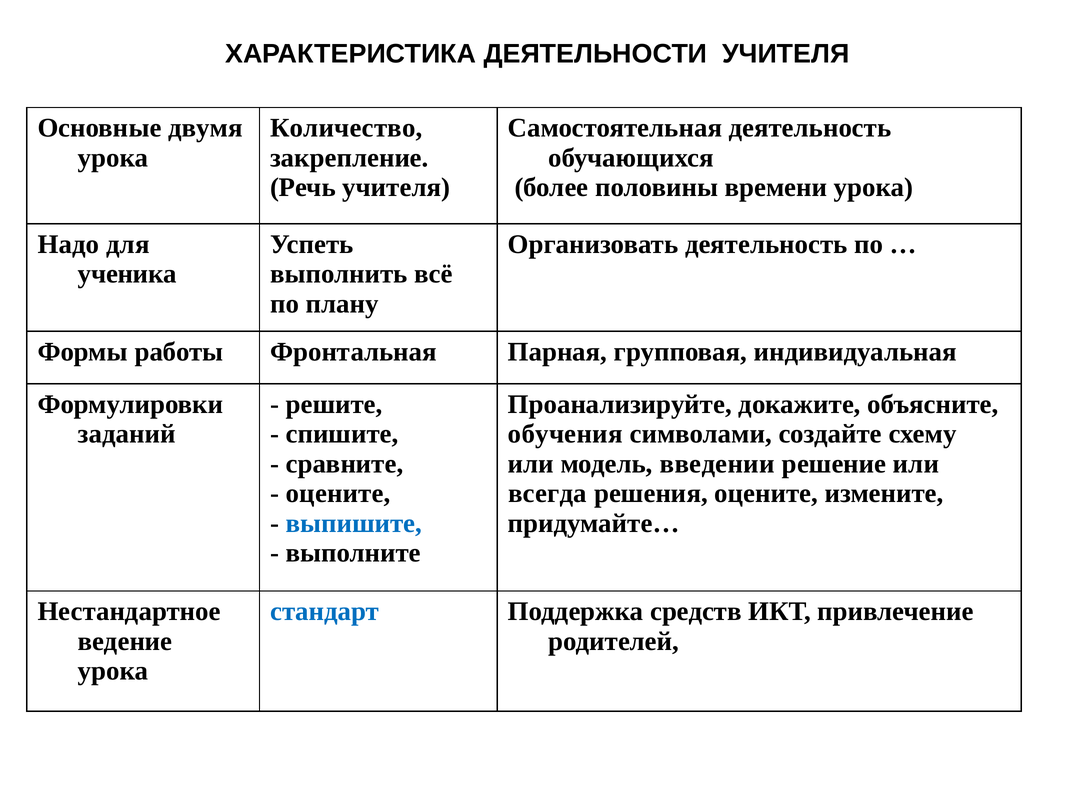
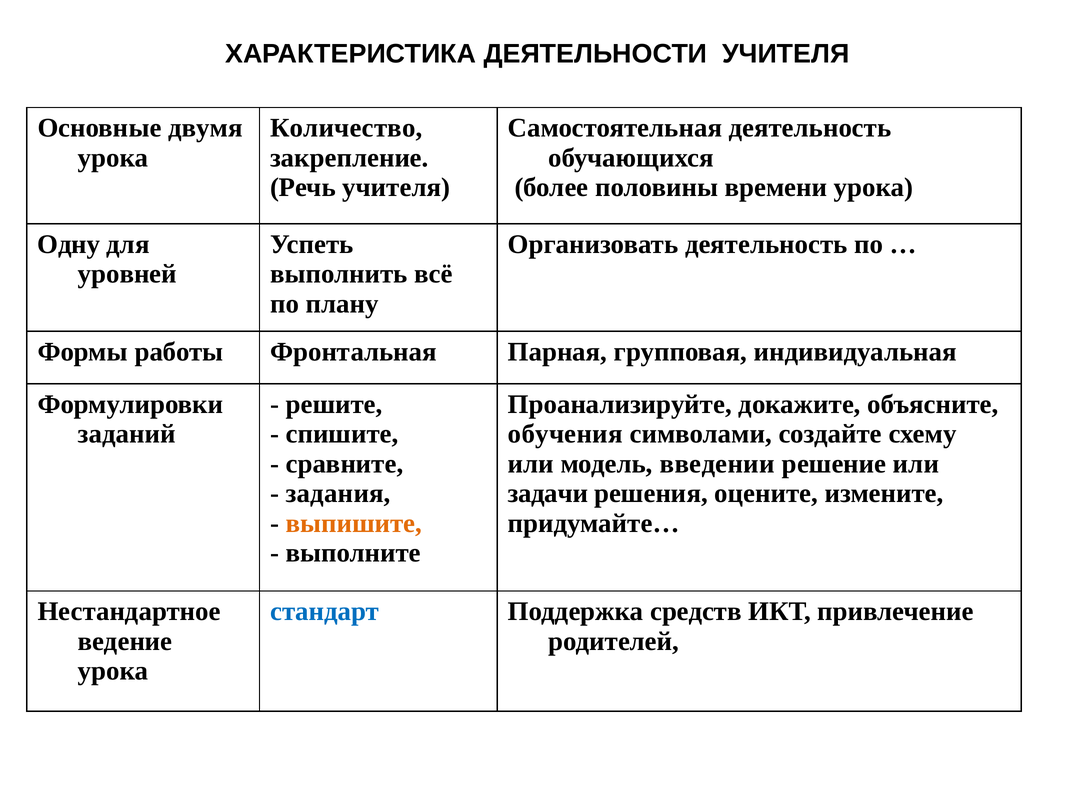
Надо: Надо -> Одну
ученика: ученика -> уровней
оцените at (338, 494): оцените -> задания
всегда: всегда -> задачи
выпишите colour: blue -> orange
